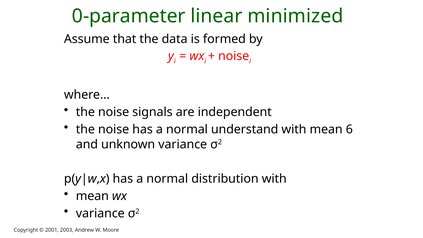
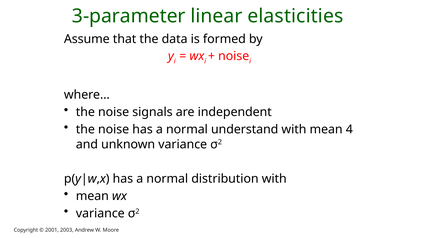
0-parameter: 0-parameter -> 3-parameter
minimized: minimized -> elasticities
6: 6 -> 4
